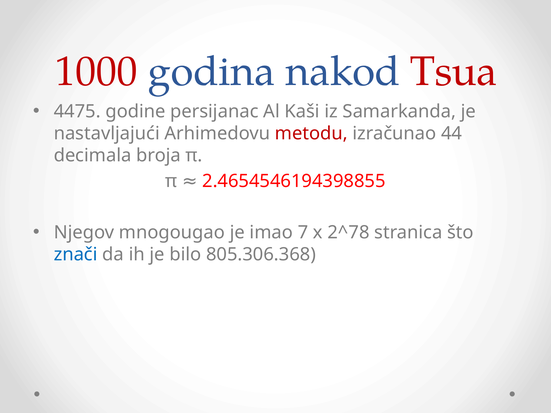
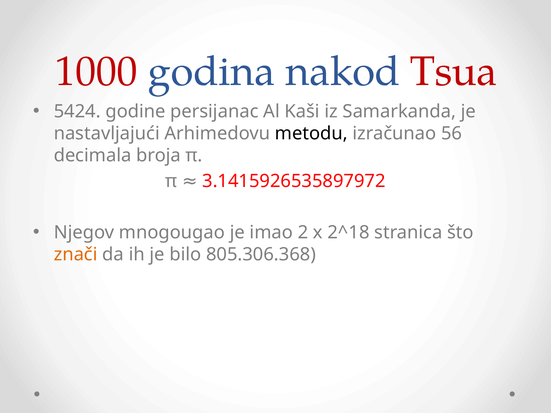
4475: 4475 -> 5424
metodu colour: red -> black
44: 44 -> 56
2.4654546194398855: 2.4654546194398855 -> 3.1415926535897972
7: 7 -> 2
2^78: 2^78 -> 2^18
znači colour: blue -> orange
